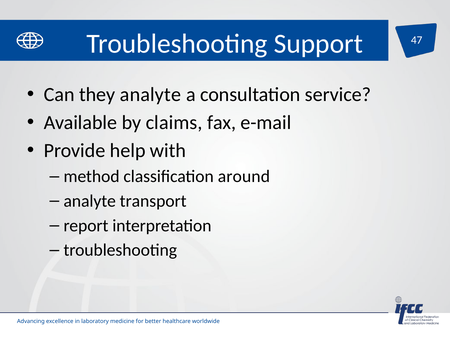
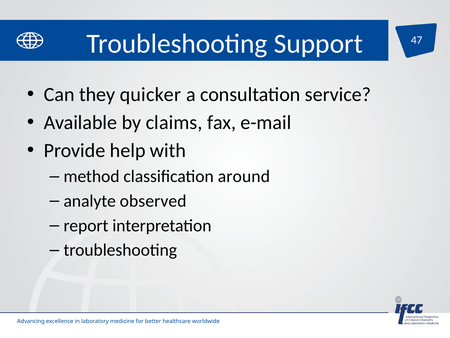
they analyte: analyte -> quicker
transport: transport -> observed
